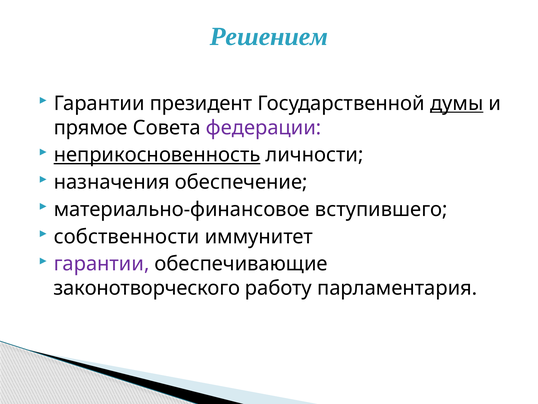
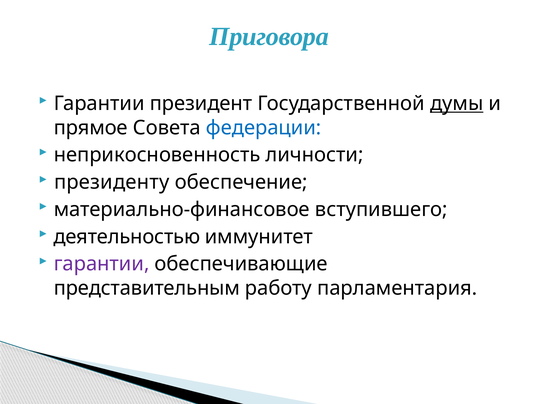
Решением: Решением -> Приговора
федерации colour: purple -> blue
неприкосновенность underline: present -> none
назначения: назначения -> президенту
собственности: собственности -> деятельностью
законотворческого: законотворческого -> представительным
